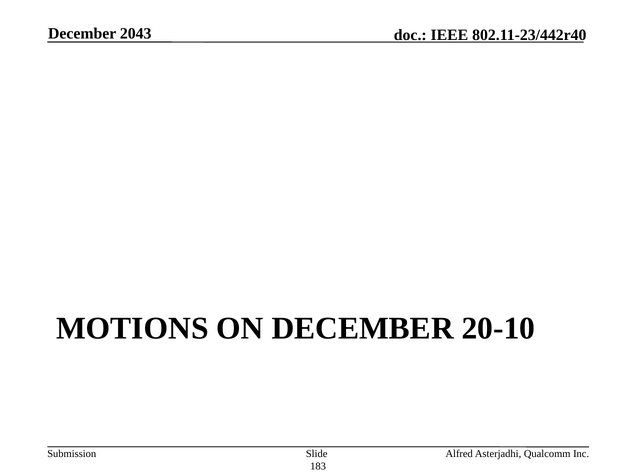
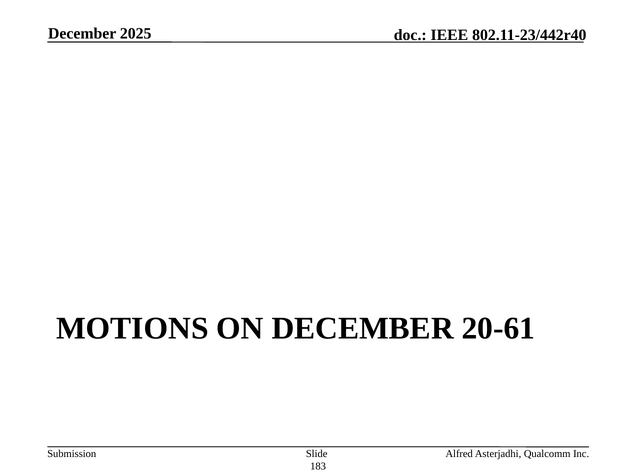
2043: 2043 -> 2025
20-10: 20-10 -> 20-61
